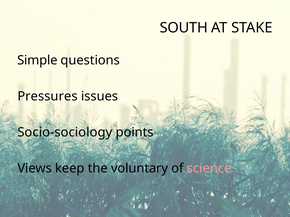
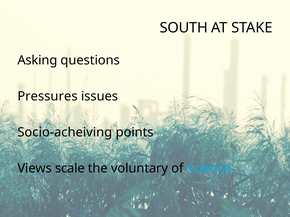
Simple: Simple -> Asking
Socio-sociology: Socio-sociology -> Socio-acheiving
keep: keep -> scale
science colour: pink -> light blue
